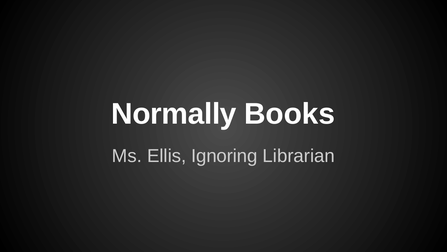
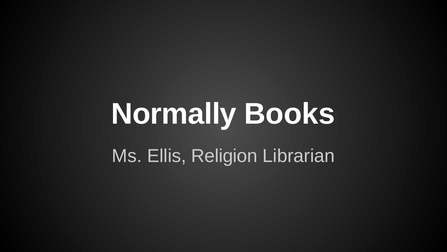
Ignoring: Ignoring -> Religion
